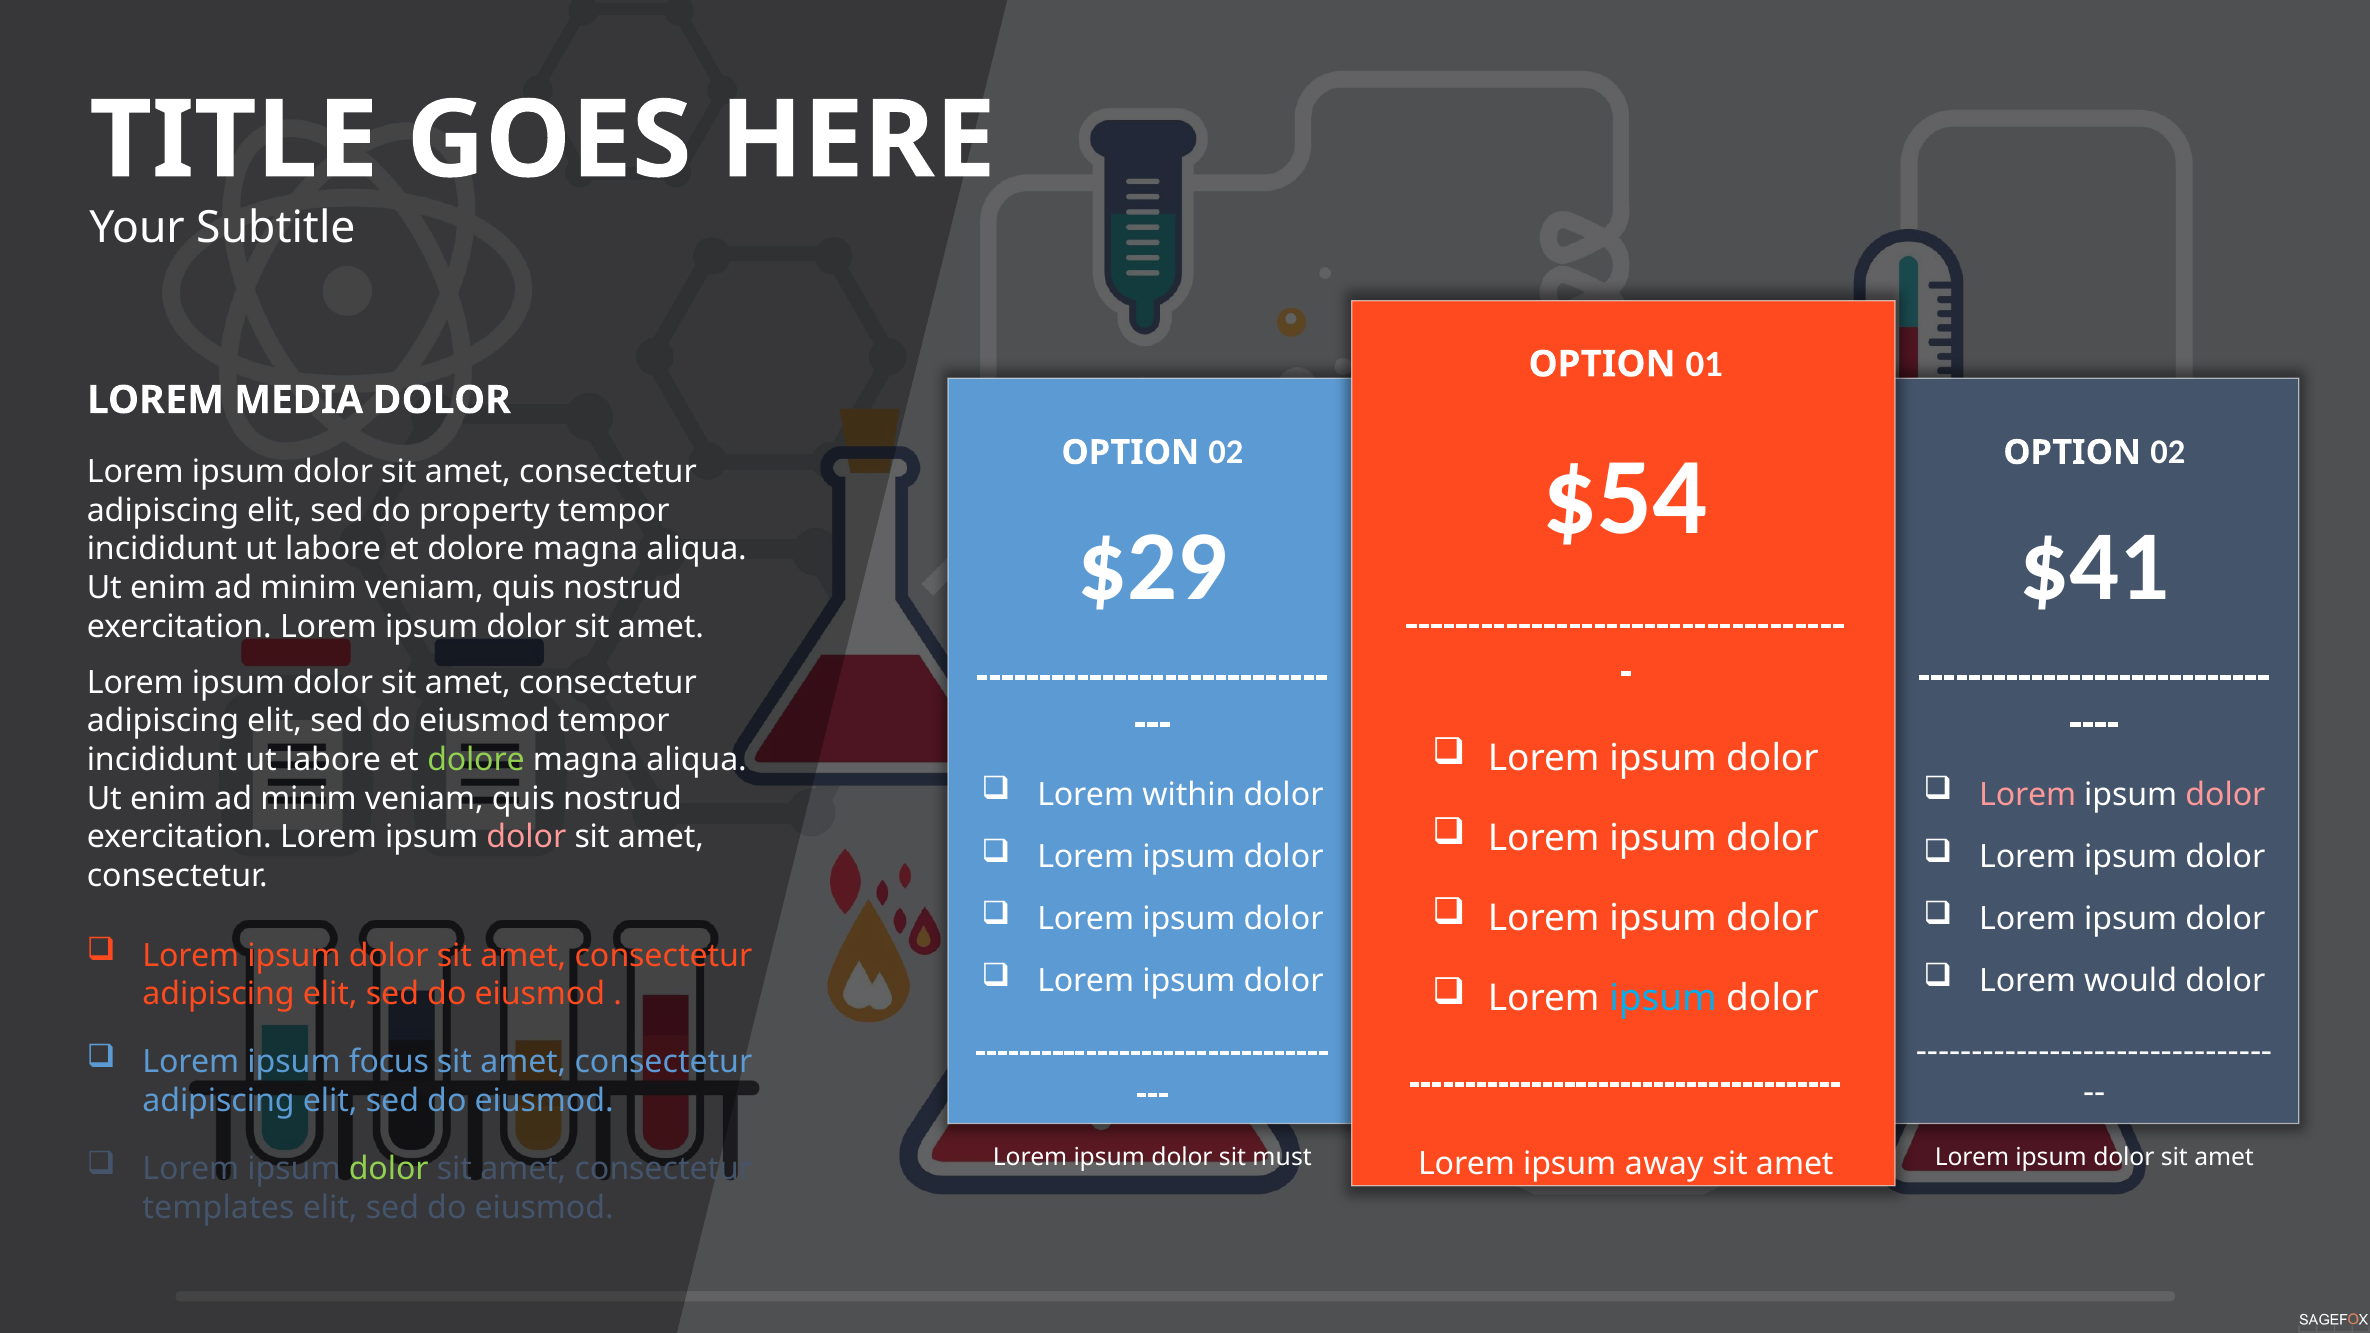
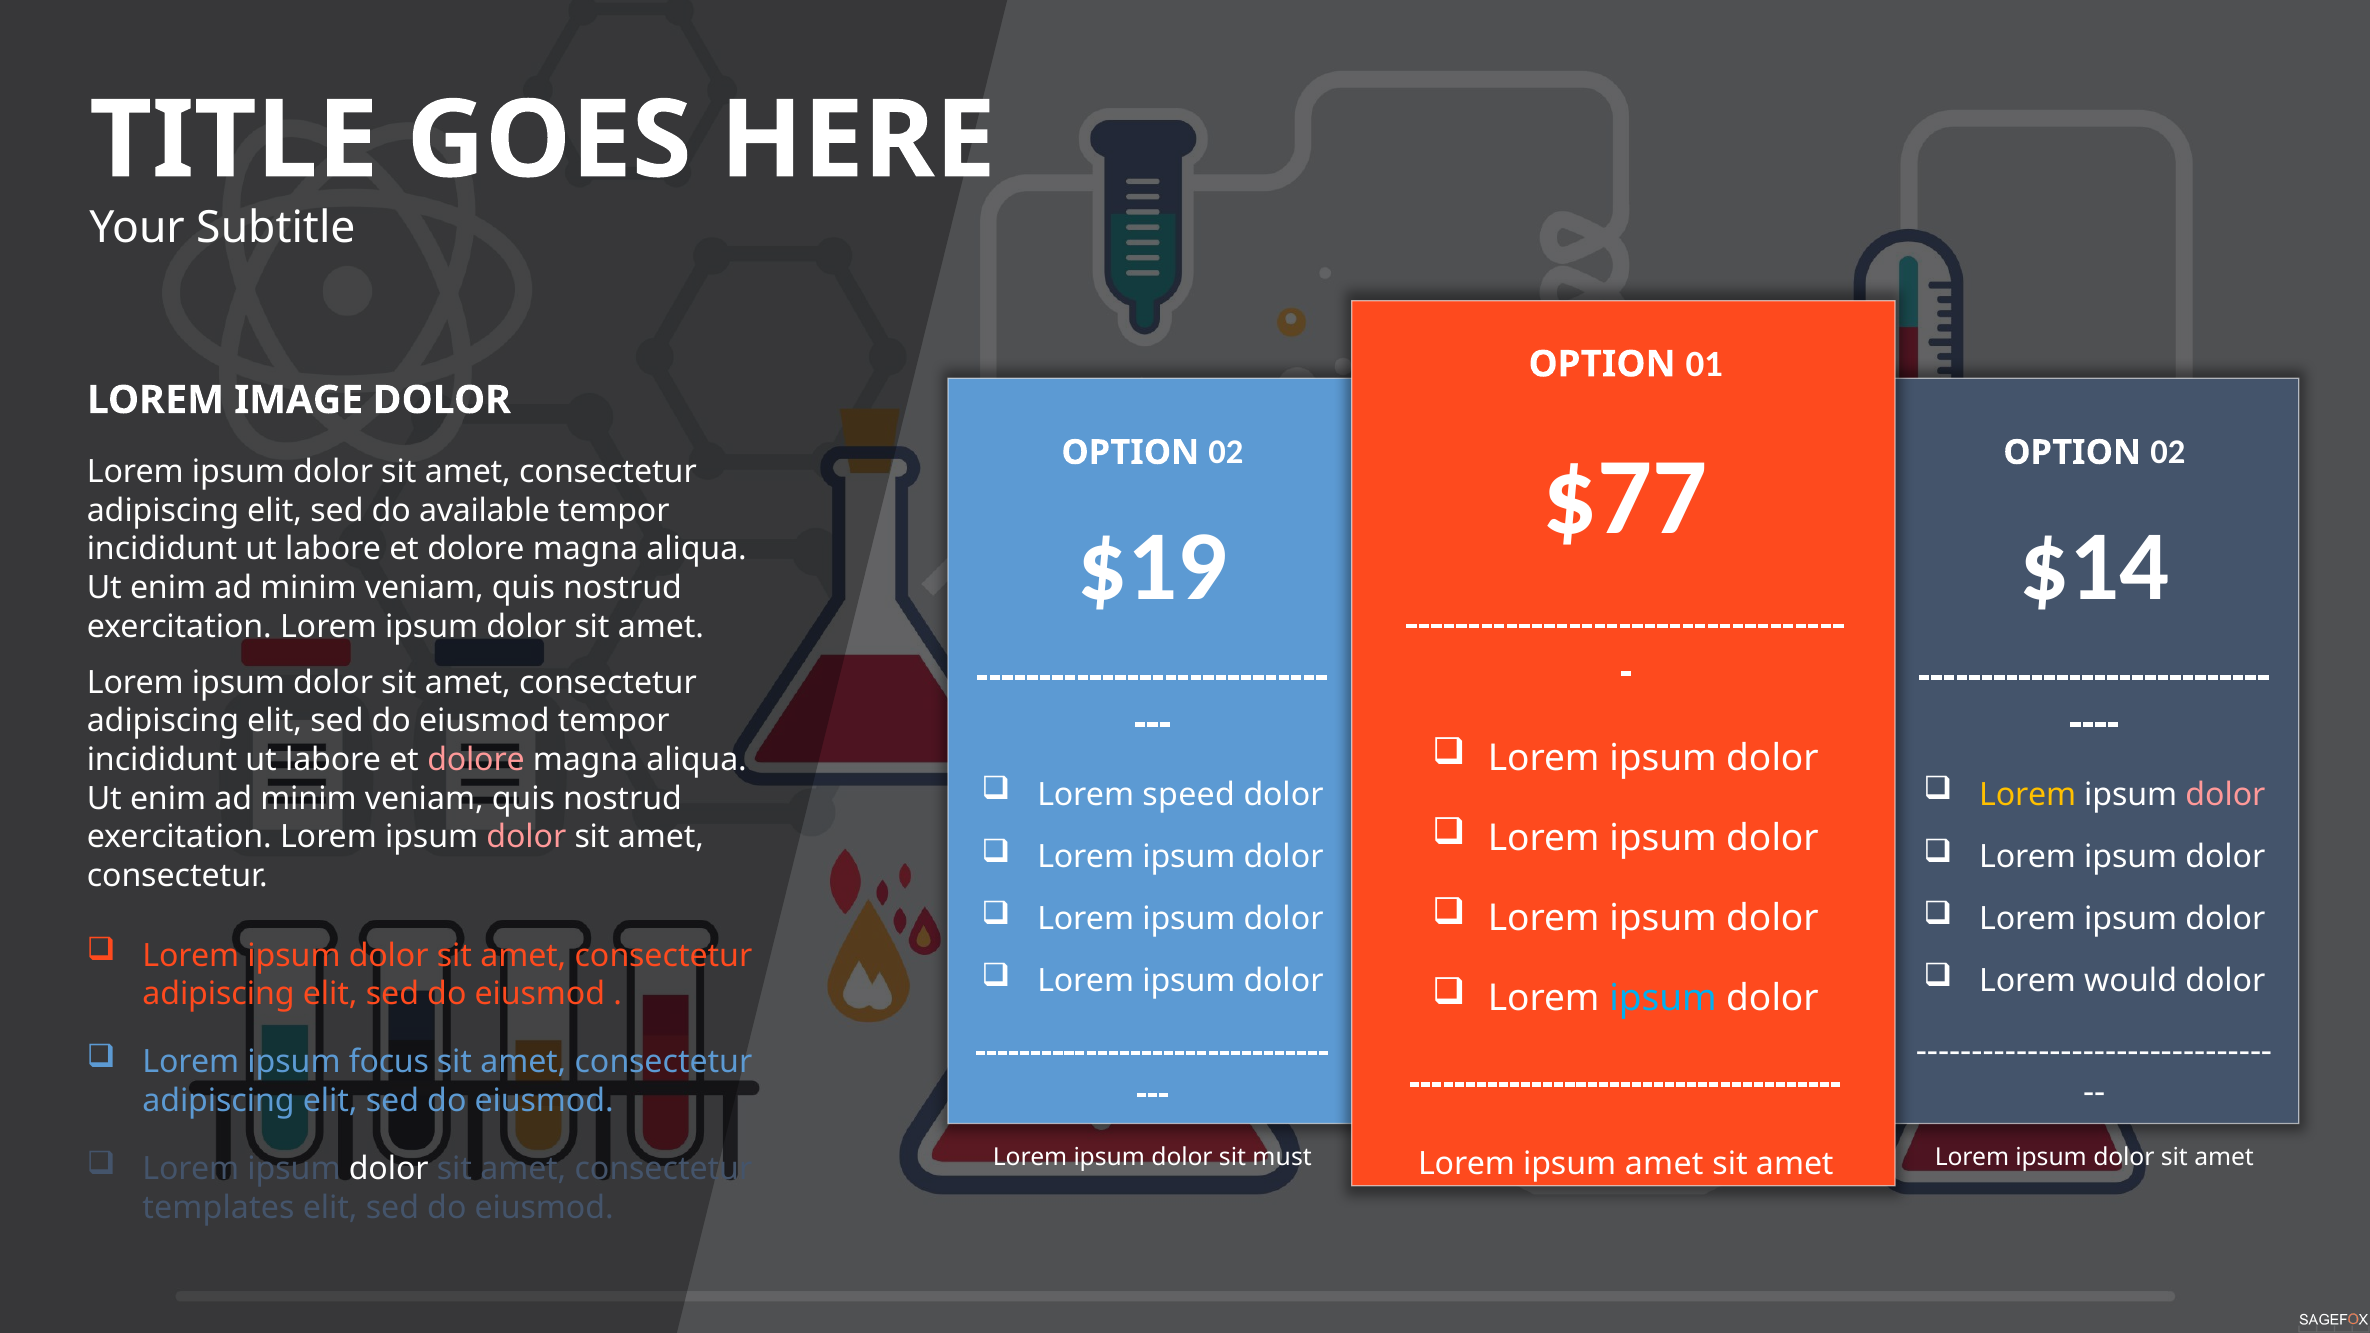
MEDIA: MEDIA -> IMAGE
$54: $54 -> $77
property: property -> available
$29: $29 -> $19
$41: $41 -> $14
dolore at (476, 760) colour: light green -> pink
within: within -> speed
Lorem at (2028, 795) colour: pink -> yellow
dolor at (389, 1169) colour: light green -> white
ipsum away: away -> amet
